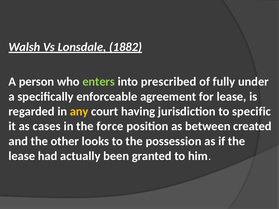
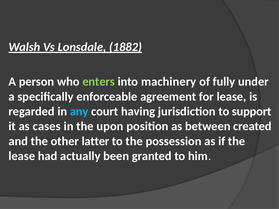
prescribed: prescribed -> machinery
any colour: yellow -> light blue
specific: specific -> support
force: force -> upon
looks: looks -> latter
